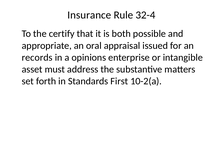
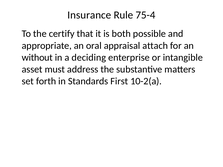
32-4: 32-4 -> 75-4
issued: issued -> attach
records: records -> without
opinions: opinions -> deciding
